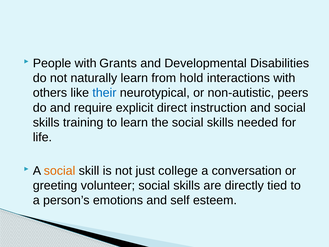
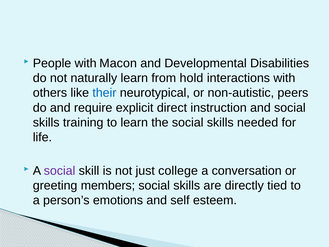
Grants: Grants -> Macon
social at (60, 171) colour: orange -> purple
volunteer: volunteer -> members
